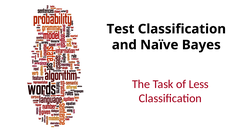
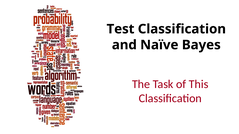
Less: Less -> This
